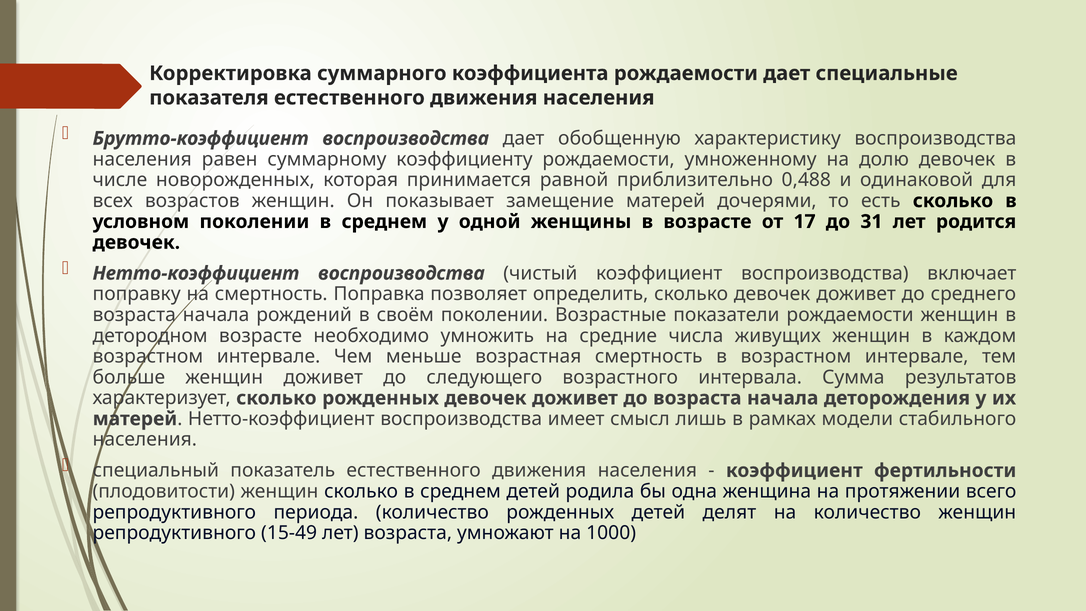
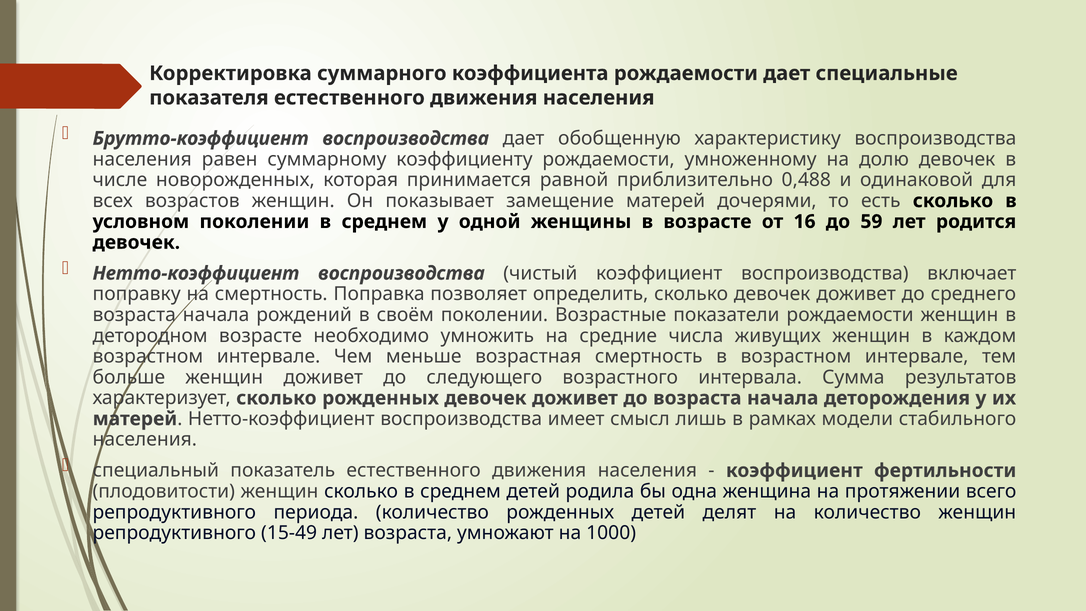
17: 17 -> 16
31: 31 -> 59
